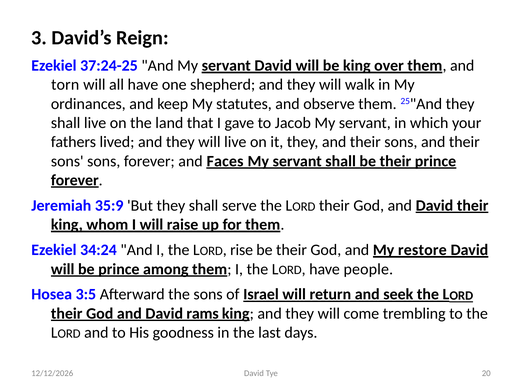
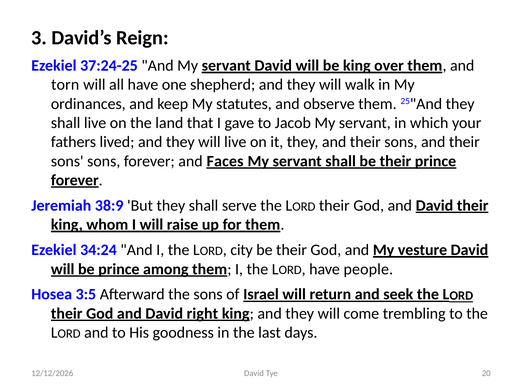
35:9: 35:9 -> 38:9
rise: rise -> city
restore: restore -> vesture
rams: rams -> right
